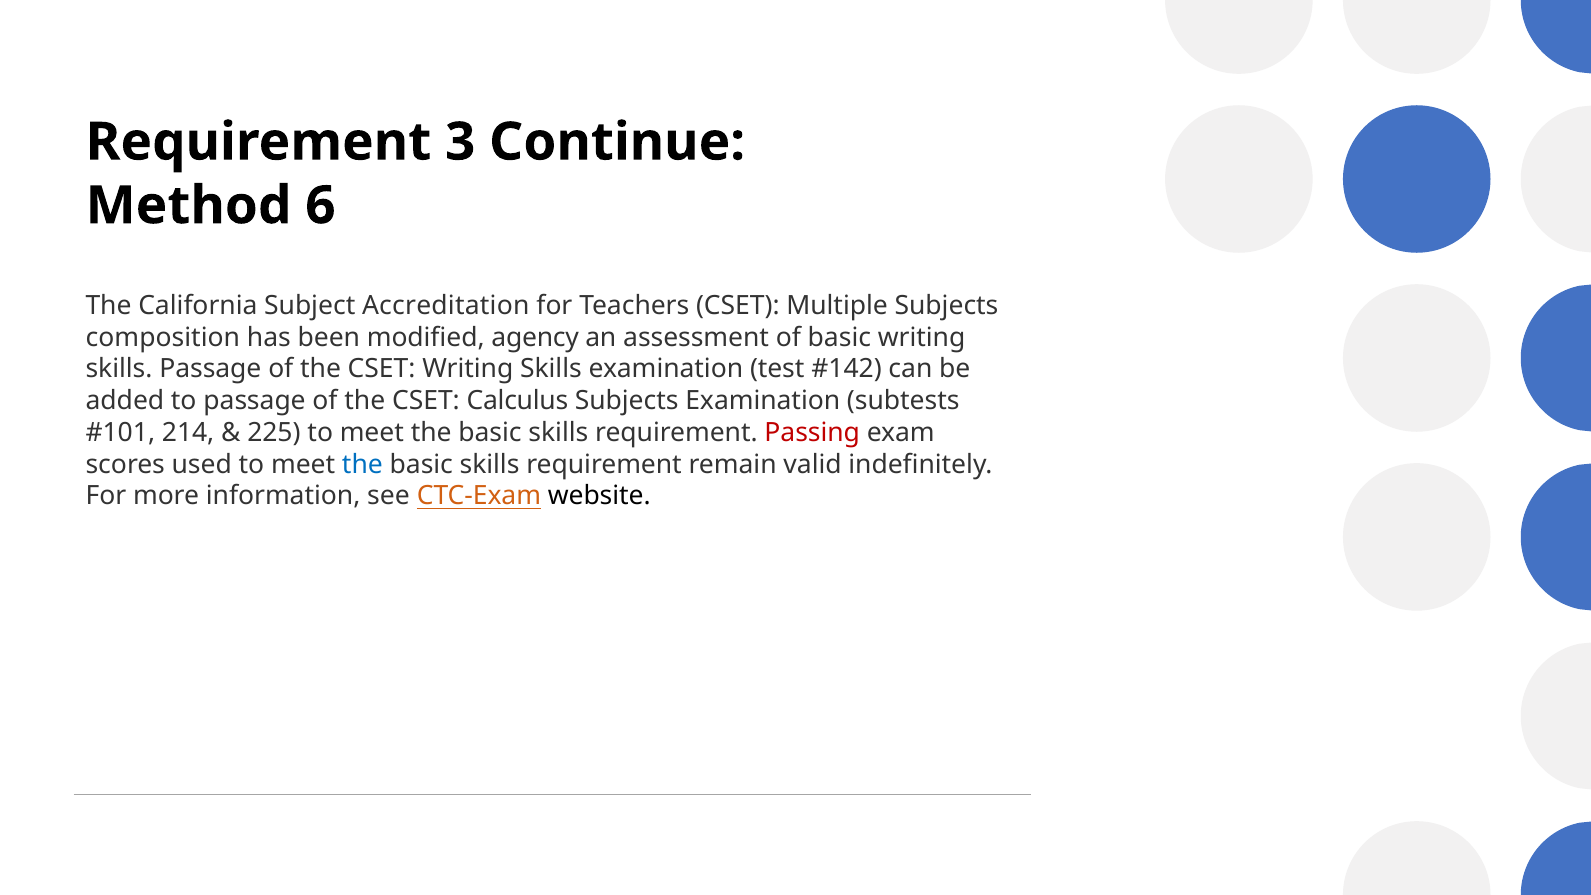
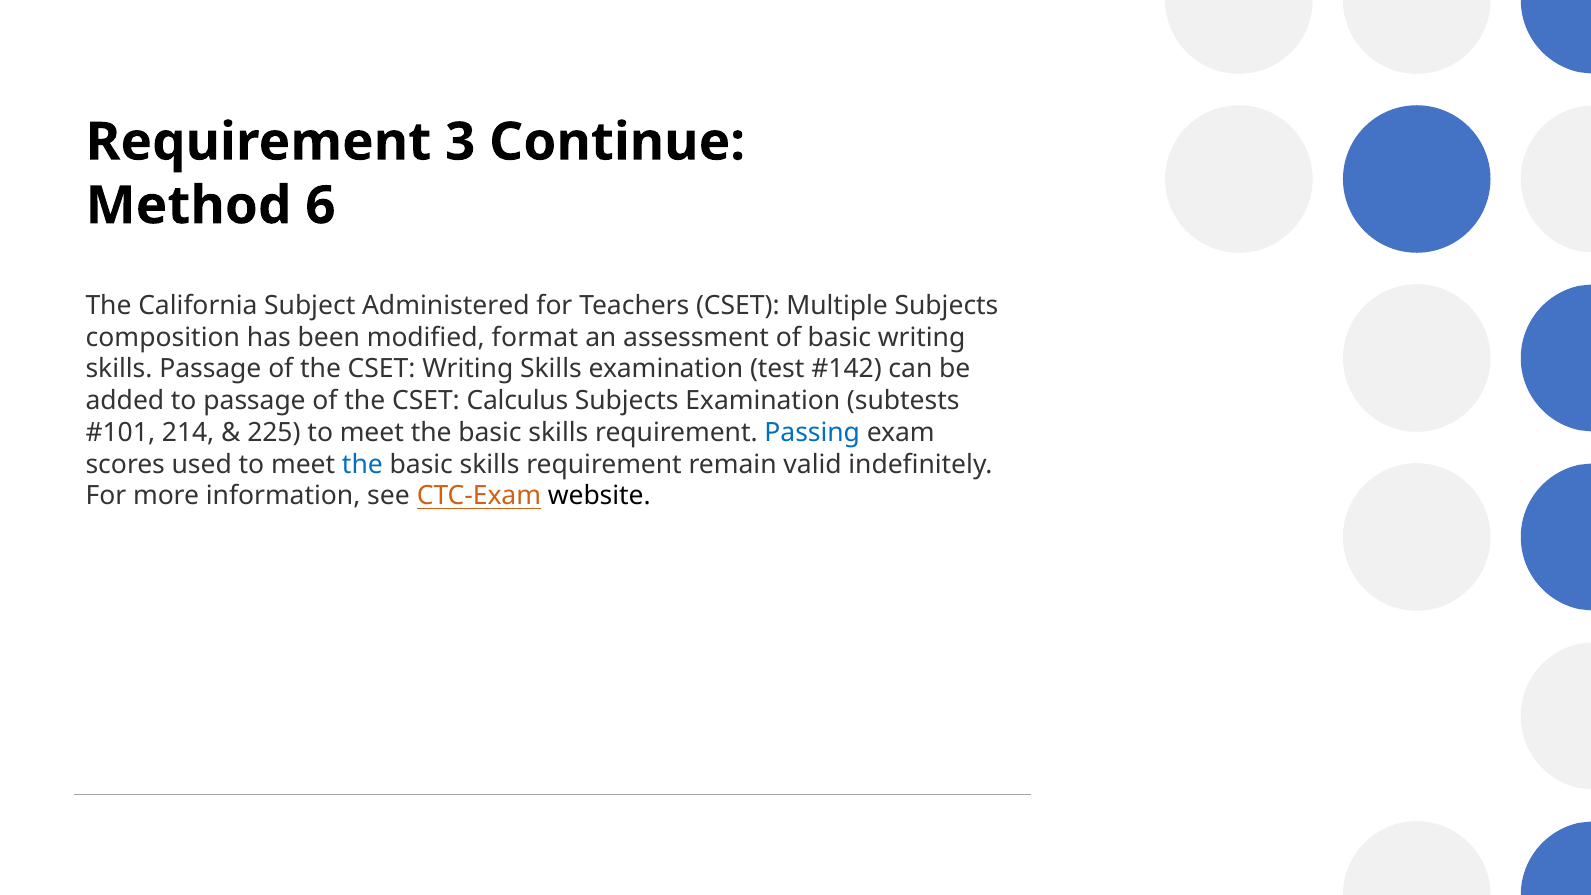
Accreditation: Accreditation -> Administered
agency: agency -> format
Passing colour: red -> blue
